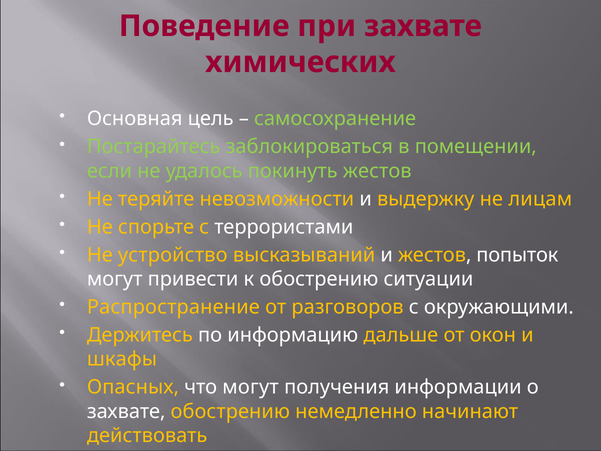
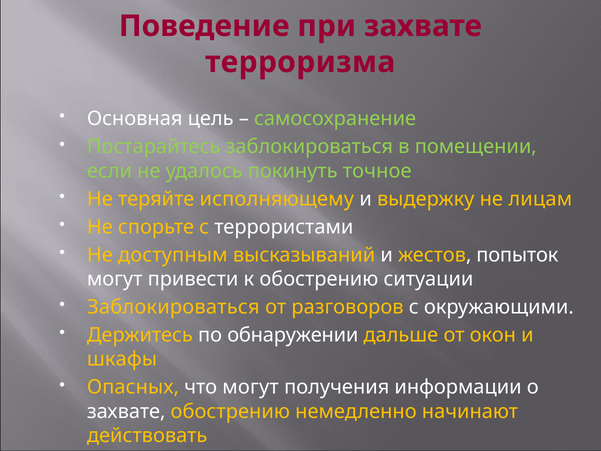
химических: химических -> терроризма
покинуть жестов: жестов -> точное
невозможности: невозможности -> исполняющему
устройство: устройство -> доступным
Распространение at (173, 307): Распространение -> Заблокироваться
информацию: информацию -> обнаружении
